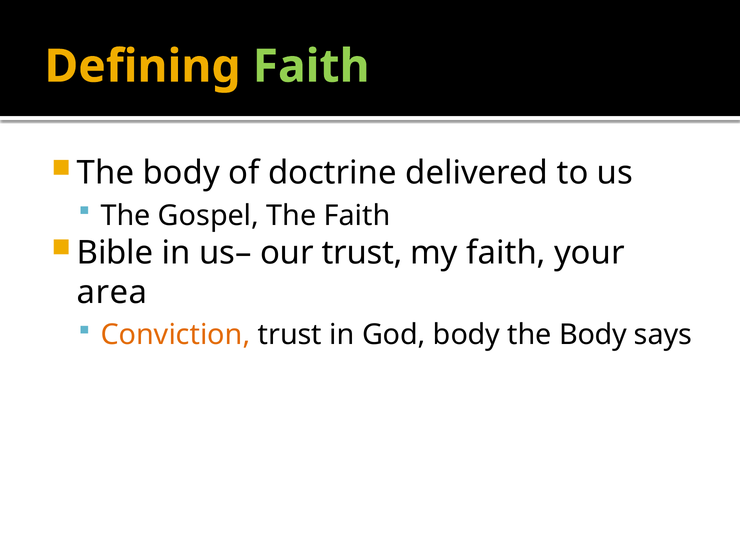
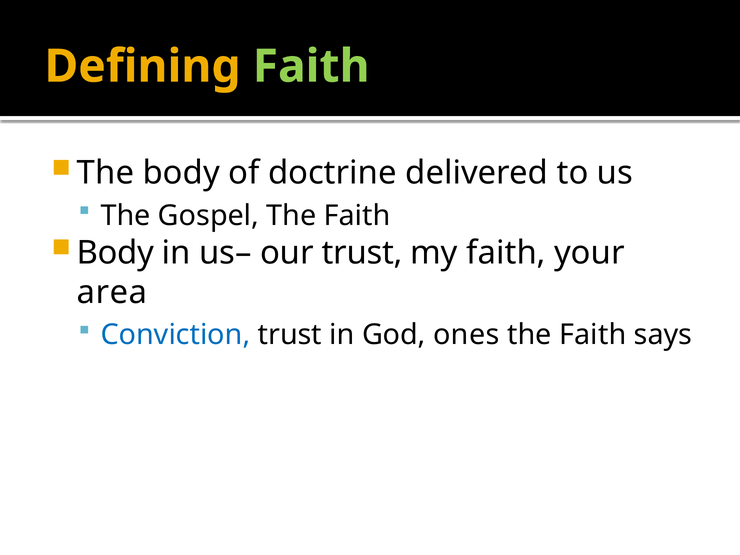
Bible at (115, 253): Bible -> Body
Conviction colour: orange -> blue
God body: body -> ones
Body at (593, 335): Body -> Faith
